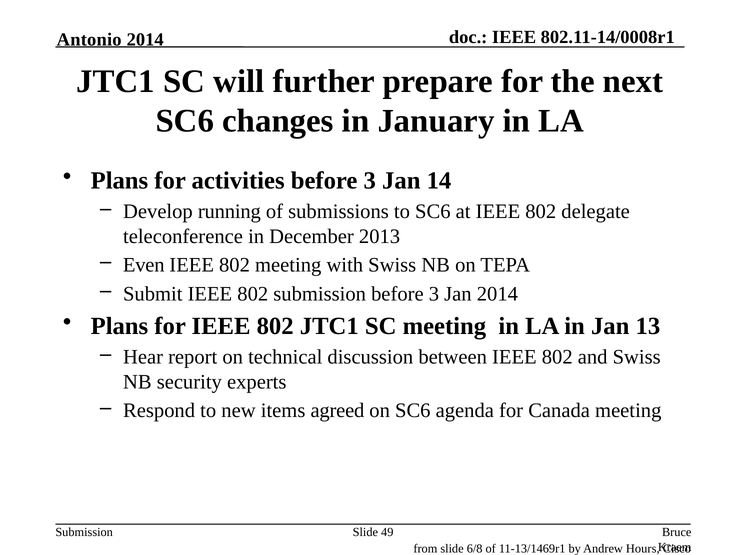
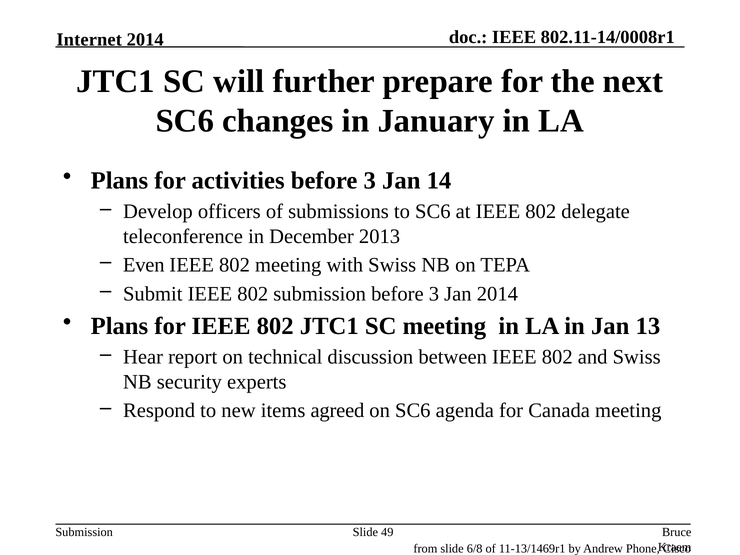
Antonio: Antonio -> Internet
running: running -> officers
Hours: Hours -> Phone
